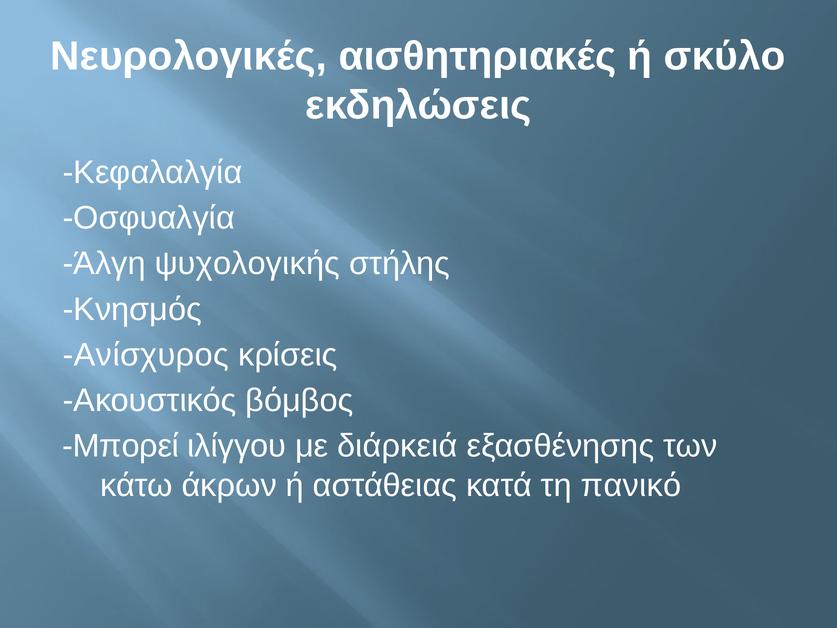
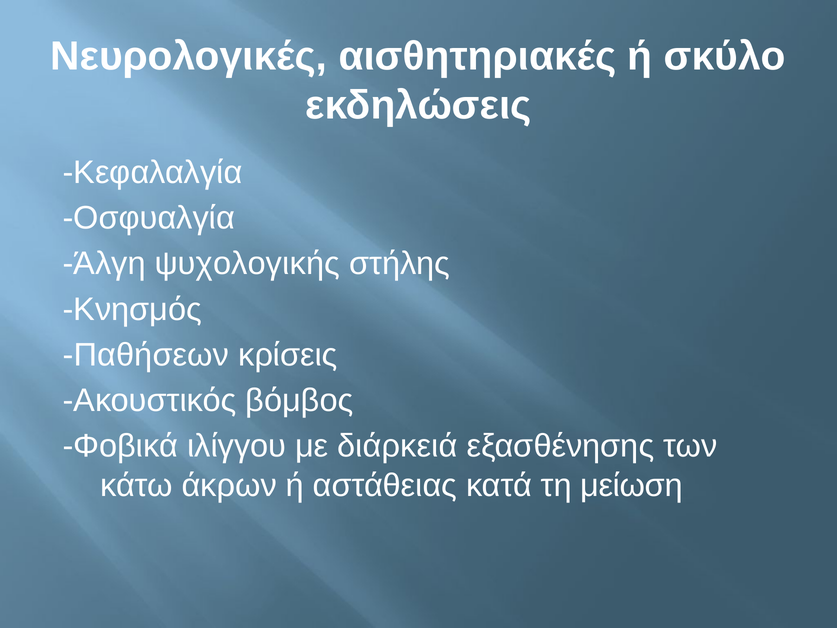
Ανίσχυρος: Ανίσχυρος -> Παθήσεων
Μπορεί: Μπορεί -> Φοβικά
πανικό: πανικό -> μείωση
